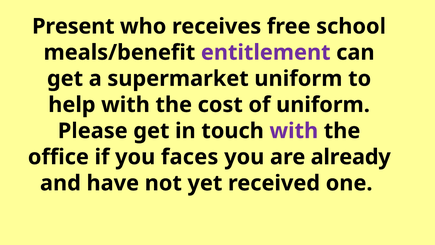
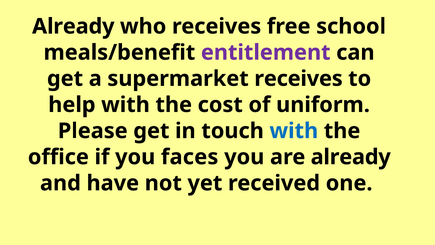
Present at (73, 26): Present -> Already
supermarket uniform: uniform -> receives
with at (294, 131) colour: purple -> blue
